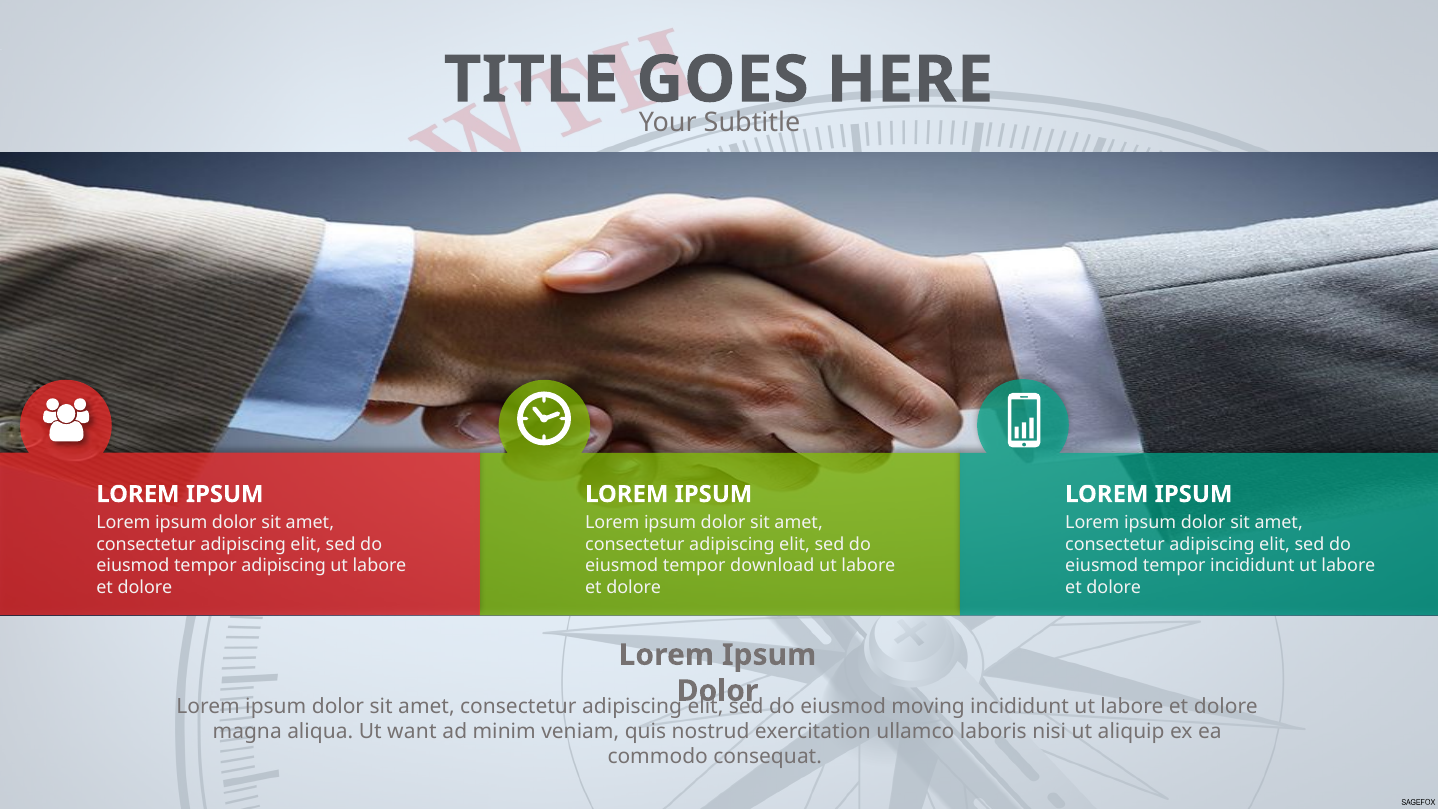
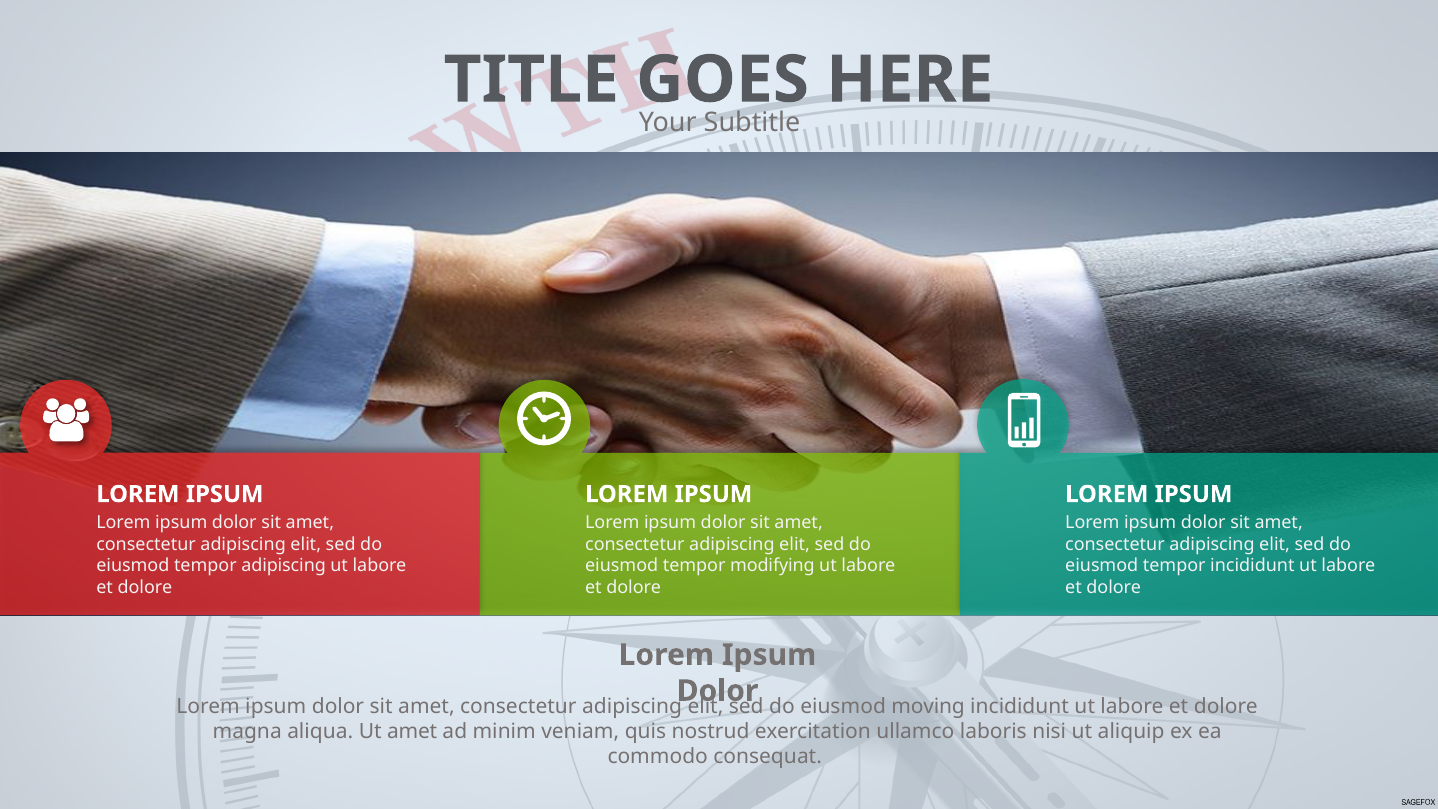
download: download -> modifying
Ut want: want -> amet
